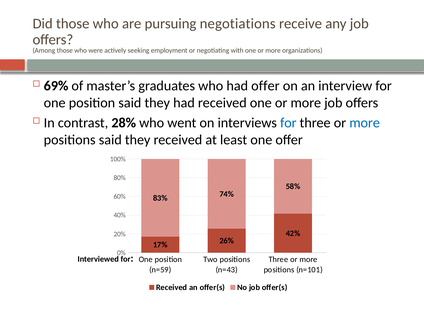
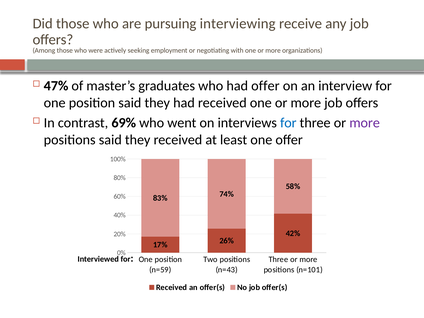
negotiations: negotiations -> interviewing
69%: 69% -> 47%
28%: 28% -> 69%
more at (365, 123) colour: blue -> purple
